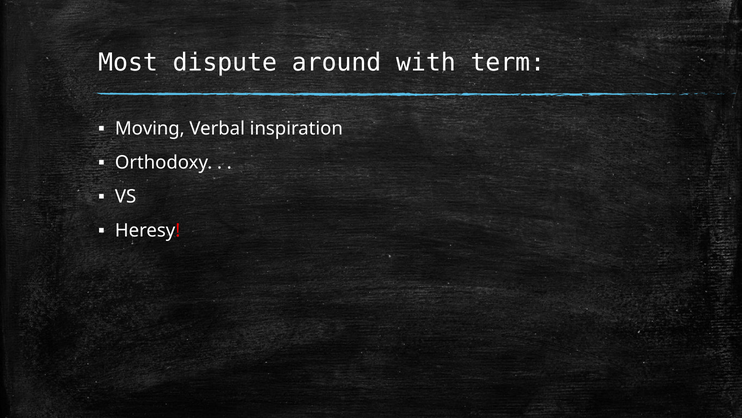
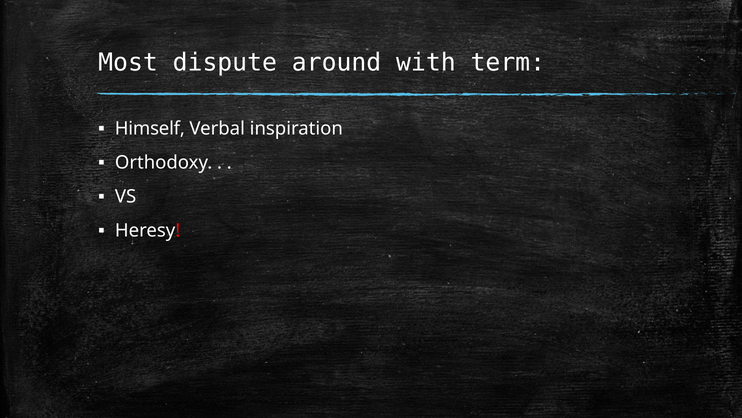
Moving: Moving -> Himself
